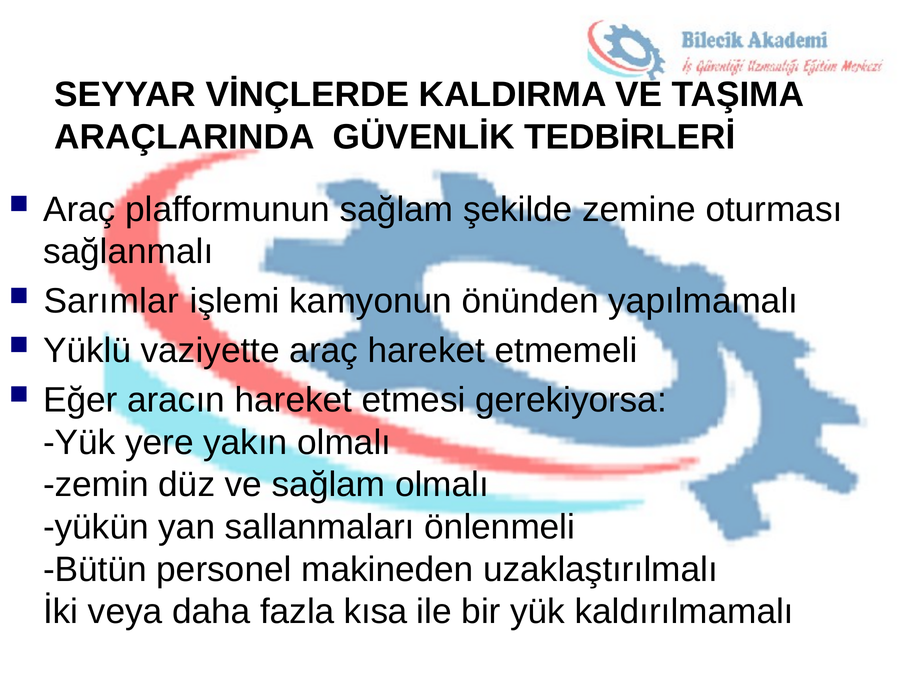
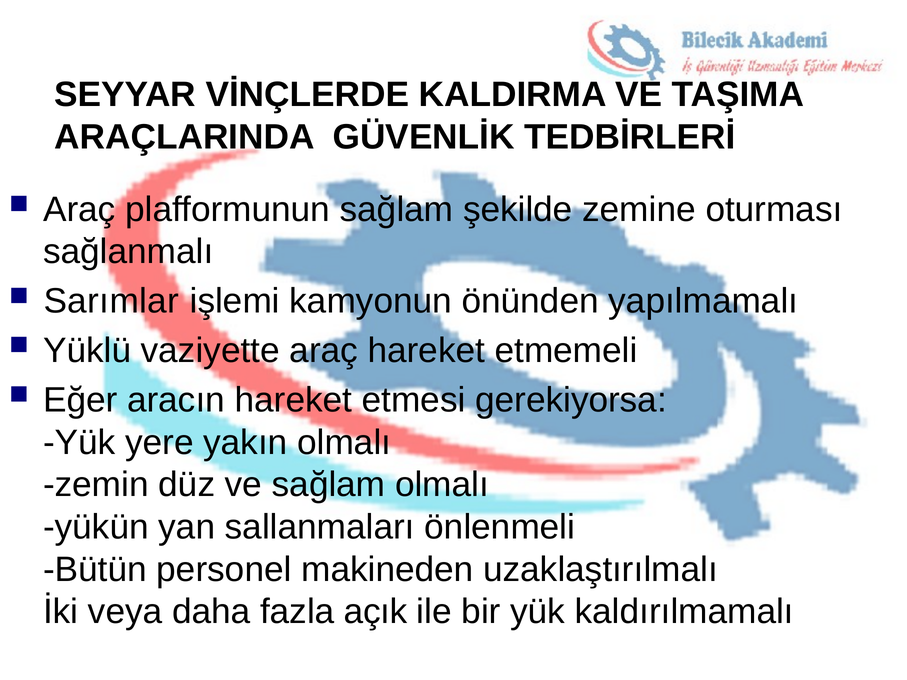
kısa: kısa -> açık
